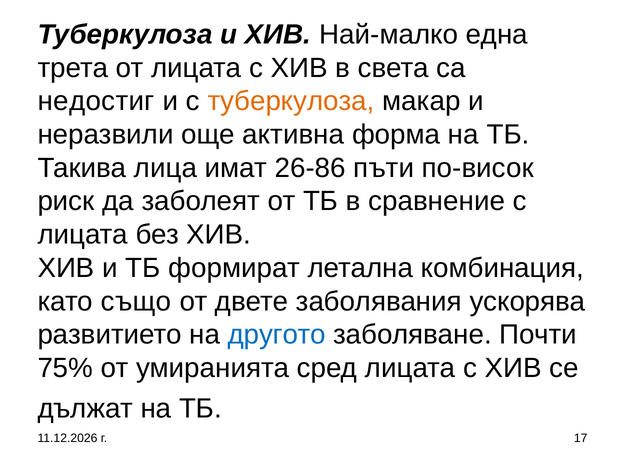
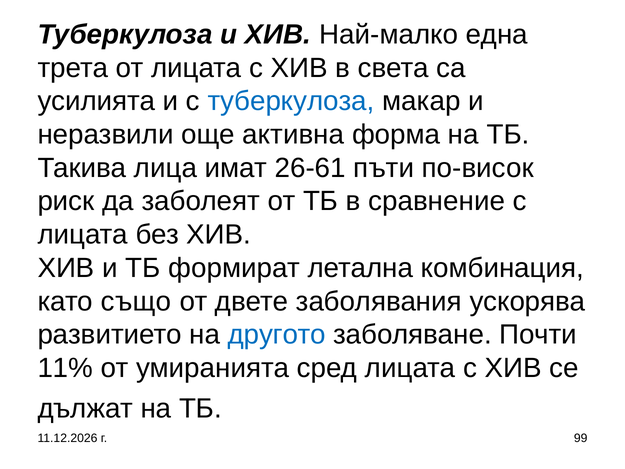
недостиг: недостиг -> усилията
туберкулоза at (291, 101) colour: orange -> blue
26-86: 26-86 -> 26-61
75%: 75% -> 11%
17: 17 -> 99
